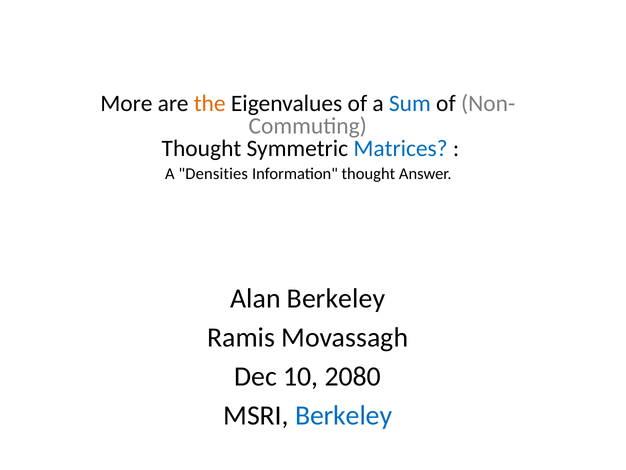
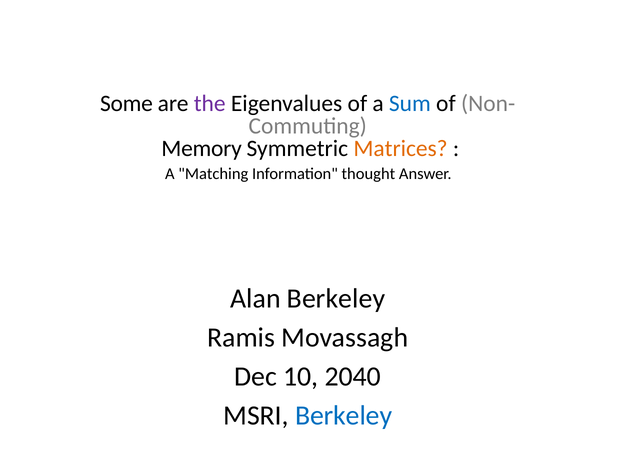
More: More -> Some
the colour: orange -> purple
Thought at (201, 149): Thought -> Memory
Matrices colour: blue -> orange
Densities: Densities -> Matching
2080: 2080 -> 2040
